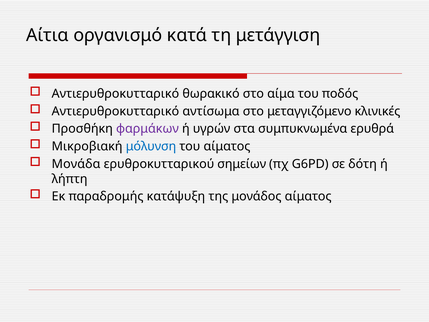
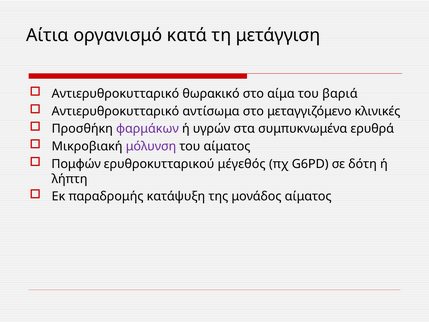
ποδός: ποδός -> βαριά
μόλυνση colour: blue -> purple
Μονάδα: Μονάδα -> Πομφών
σημείων: σημείων -> μέγεθός
